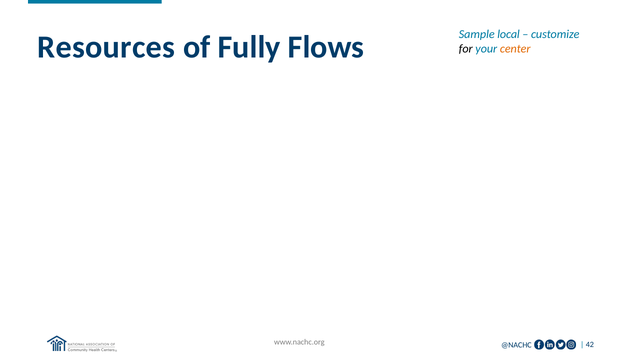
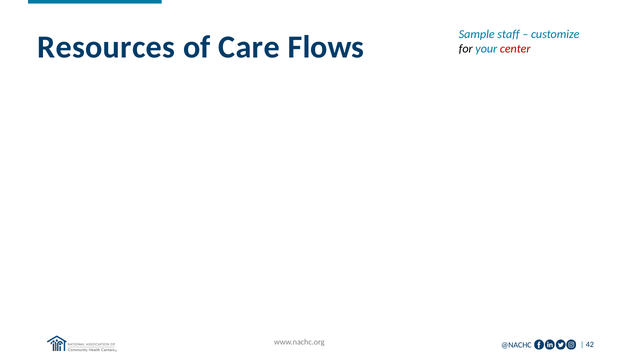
Fully: Fully -> Care
local: local -> staff
center colour: orange -> red
